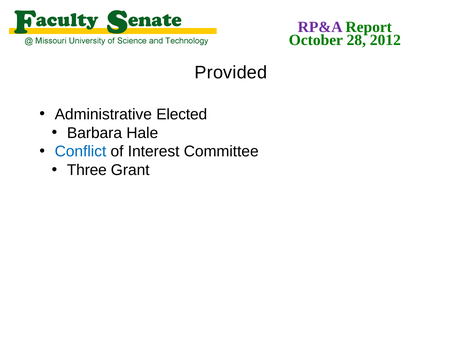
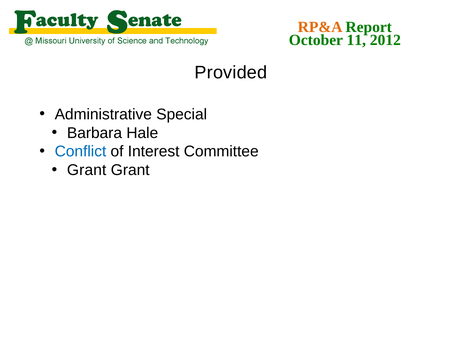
RP&A colour: purple -> orange
28: 28 -> 11
Elected: Elected -> Special
Three at (87, 170): Three -> Grant
